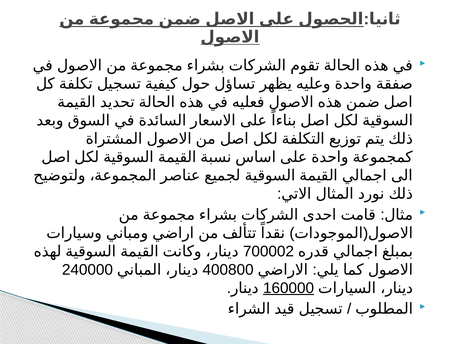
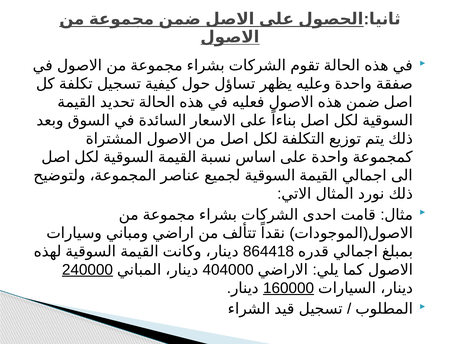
700002: 700002 -> 864418
240000 underline: none -> present
400800: 400800 -> 404000
